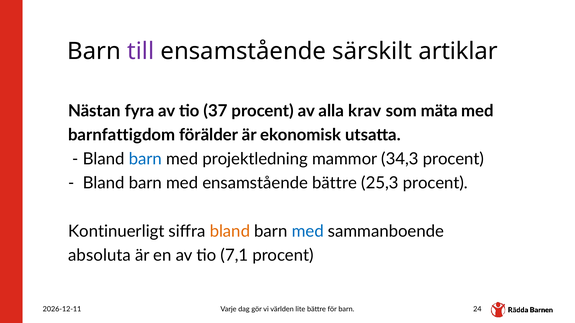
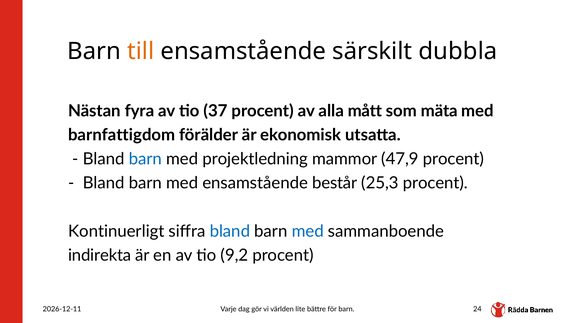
till colour: purple -> orange
artiklar: artiklar -> dubbla
krav: krav -> mått
34,3: 34,3 -> 47,9
ensamstående bättre: bättre -> består
bland at (230, 231) colour: orange -> blue
absoluta: absoluta -> indirekta
7,1: 7,1 -> 9,2
